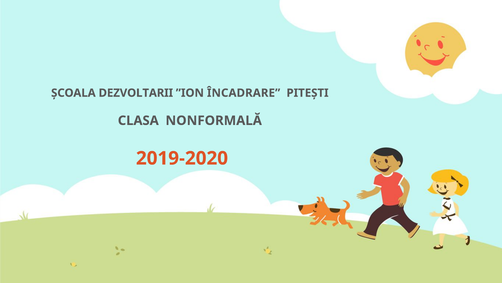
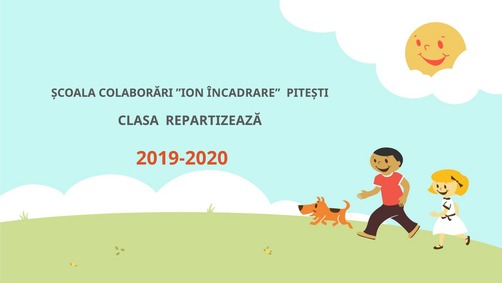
DEZVOLTARII: DEZVOLTARII -> COLABORĂRI
NONFORMALĂ: NONFORMALĂ -> REPARTIZEAZĂ
